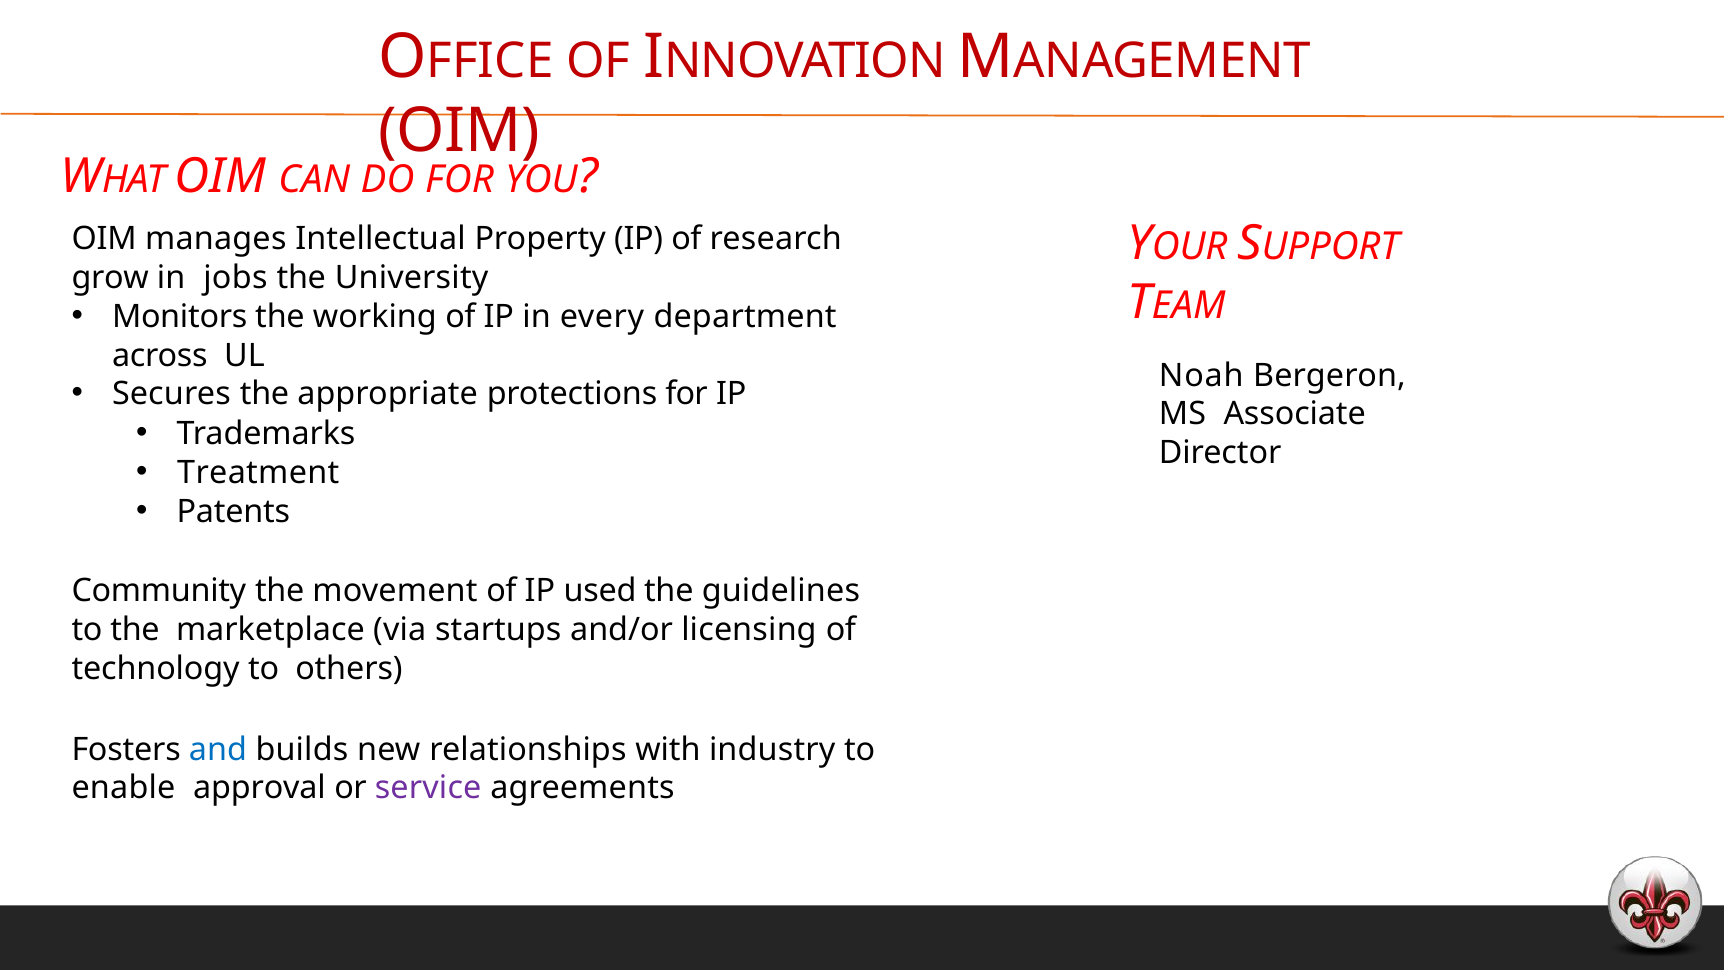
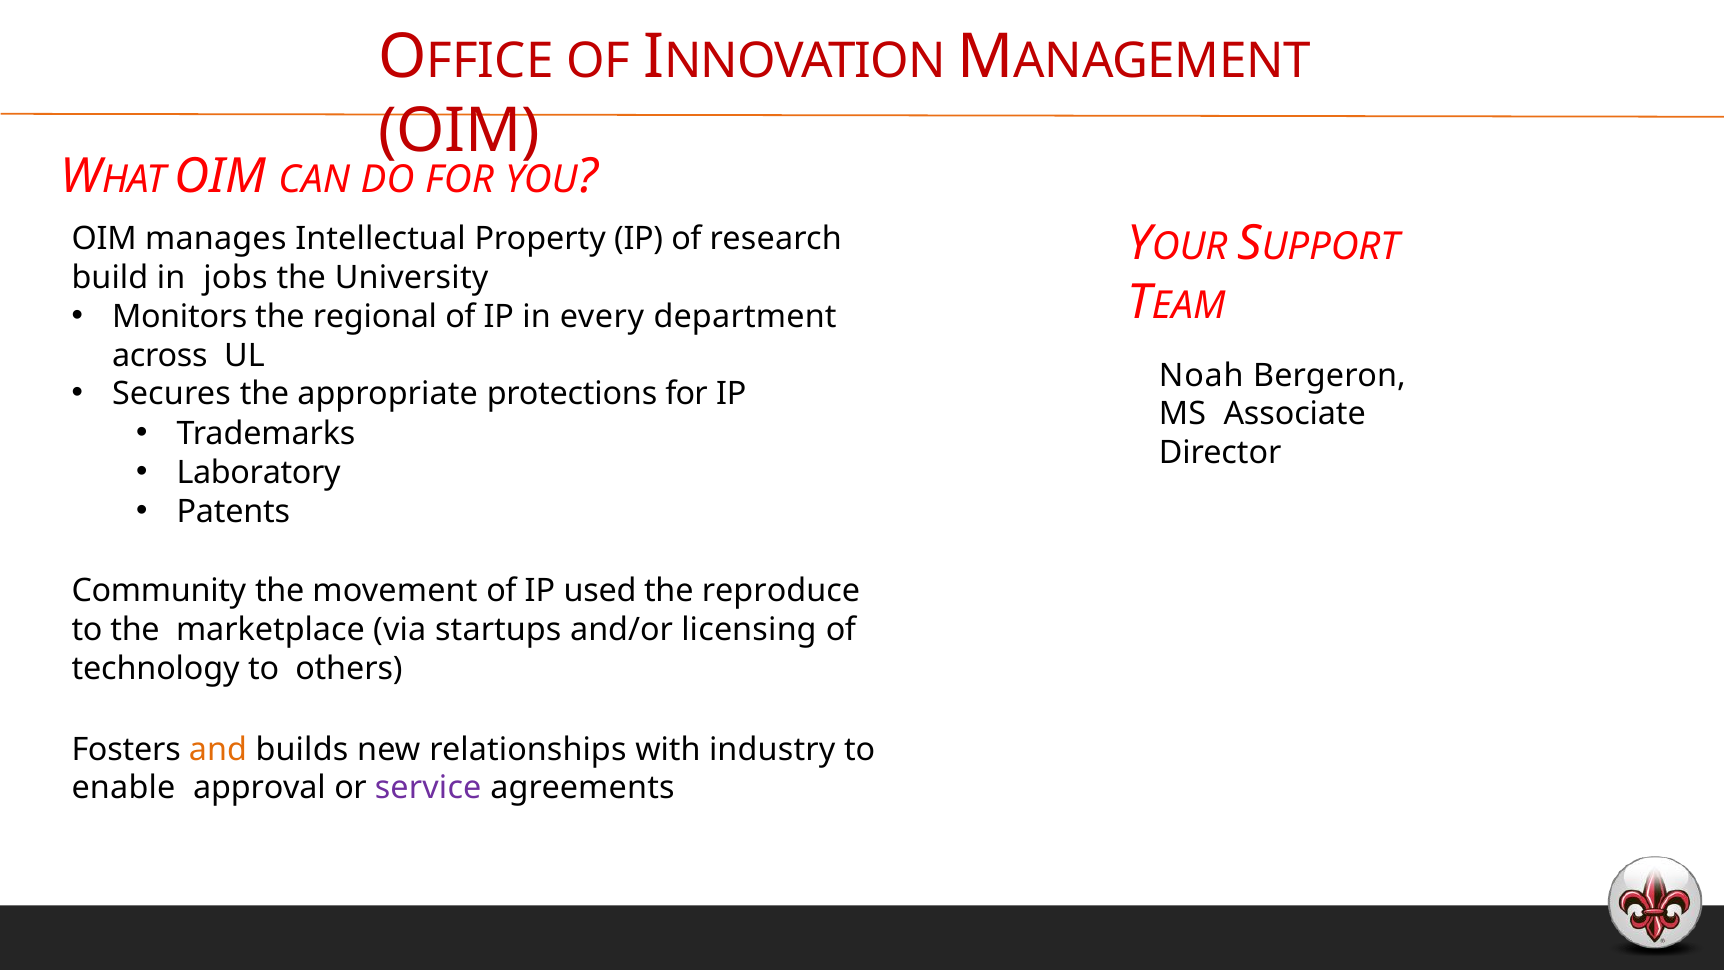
grow: grow -> build
working: working -> regional
Treatment: Treatment -> Laboratory
guidelines: guidelines -> reproduce
and colour: blue -> orange
